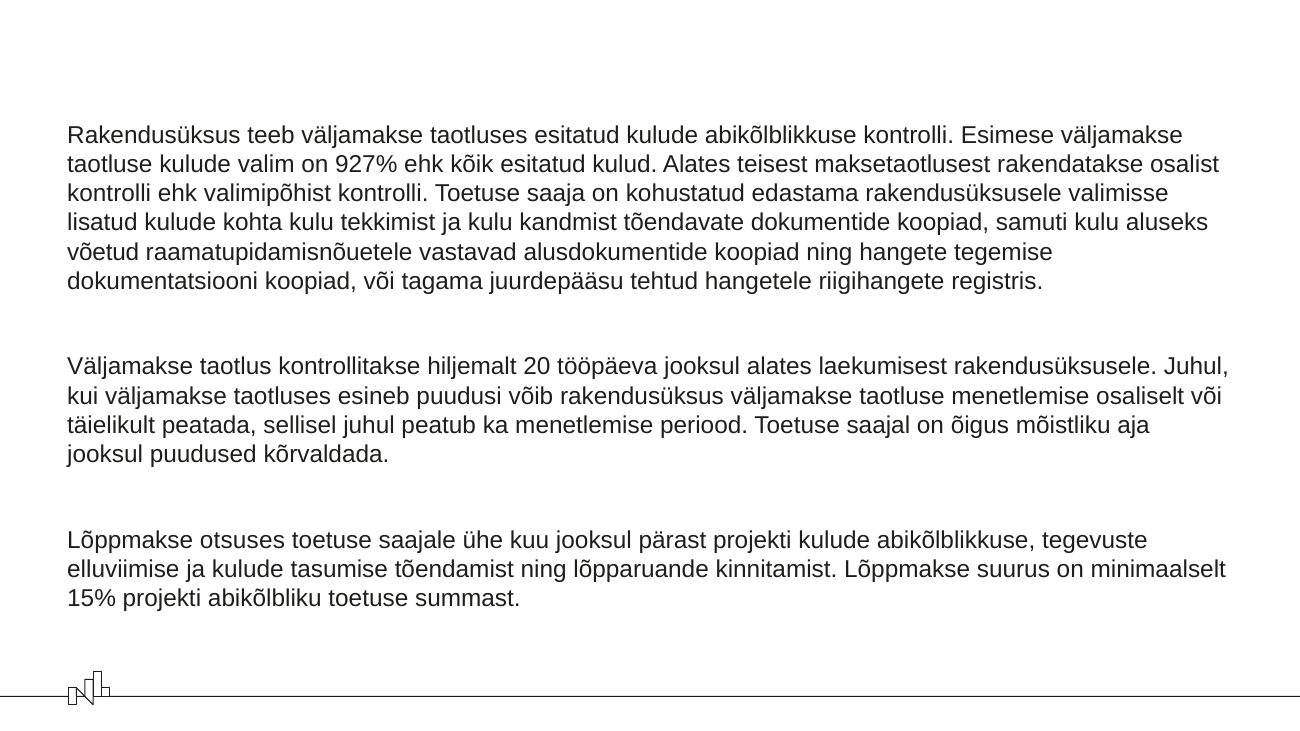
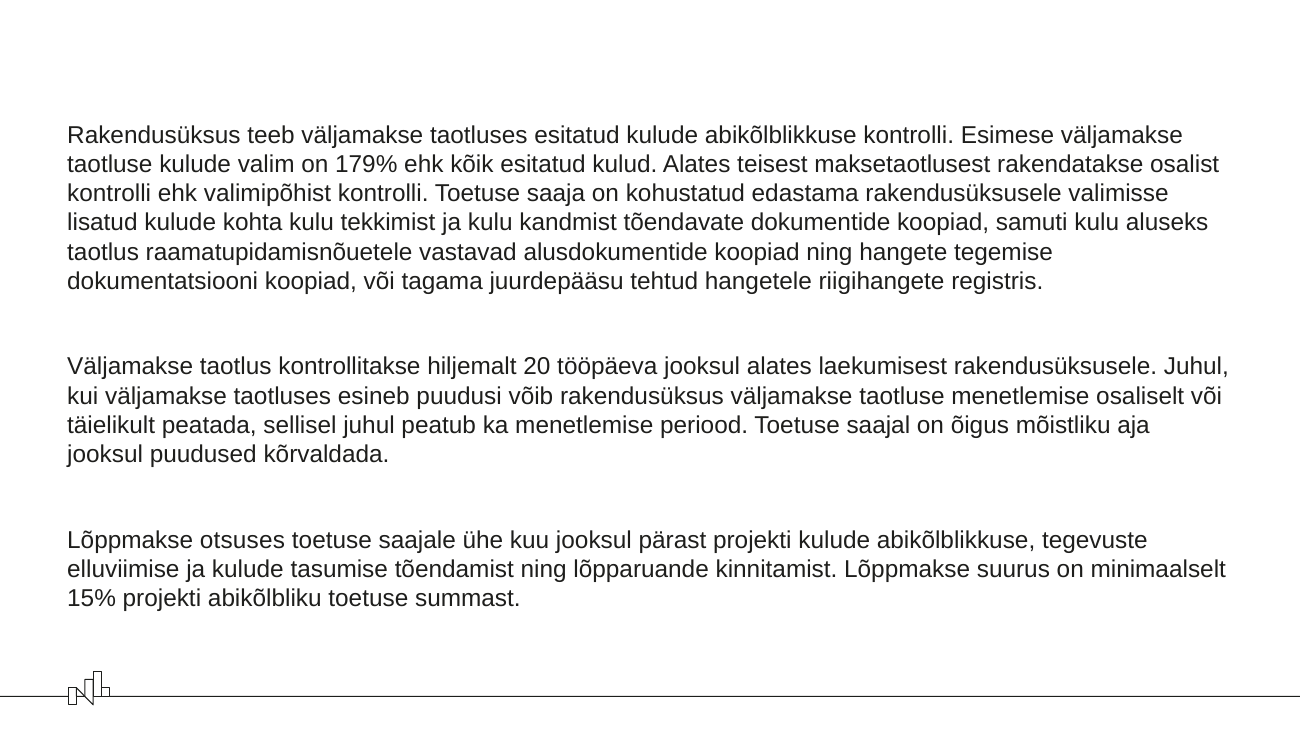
927%: 927% -> 179%
võetud at (103, 252): võetud -> taotlus
